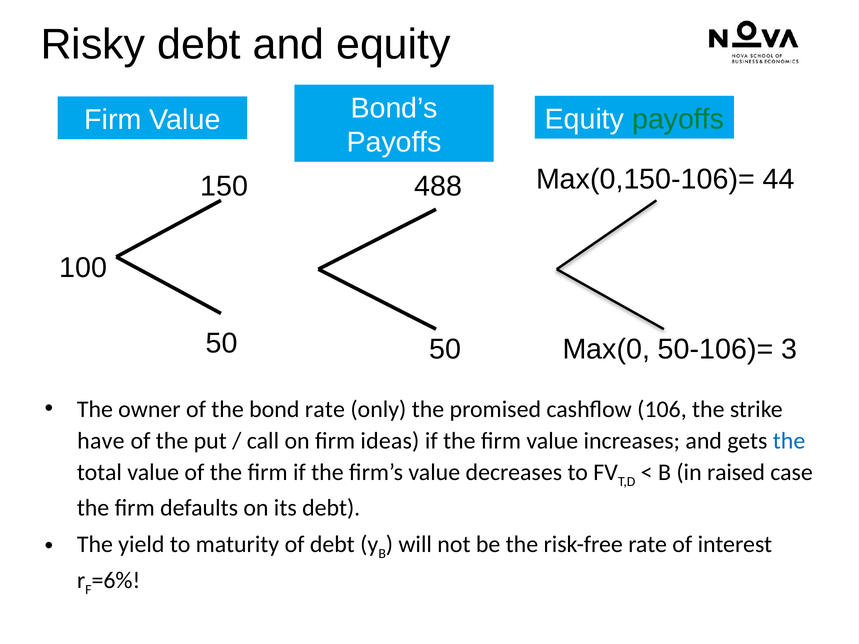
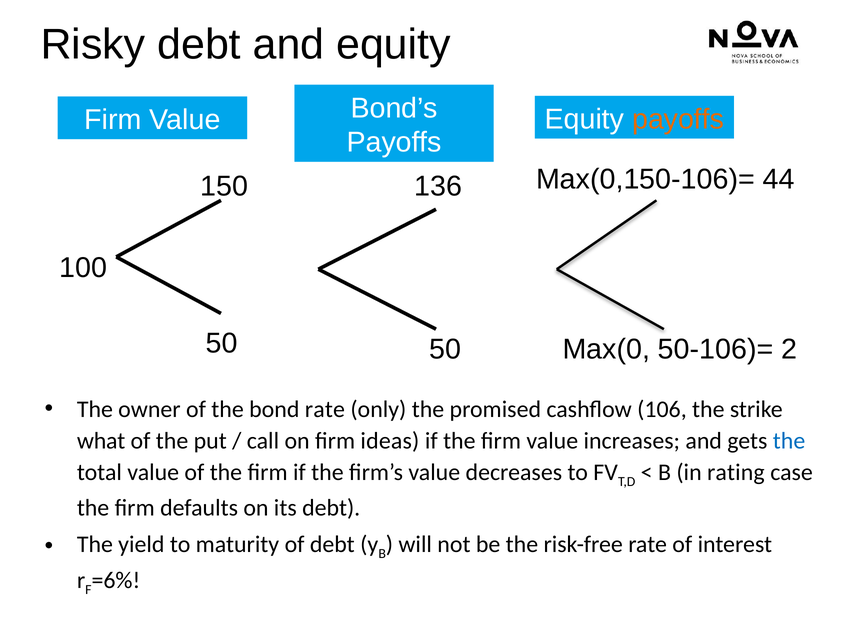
payoffs at (678, 119) colour: green -> orange
488: 488 -> 136
3: 3 -> 2
have: have -> what
raised: raised -> rating
